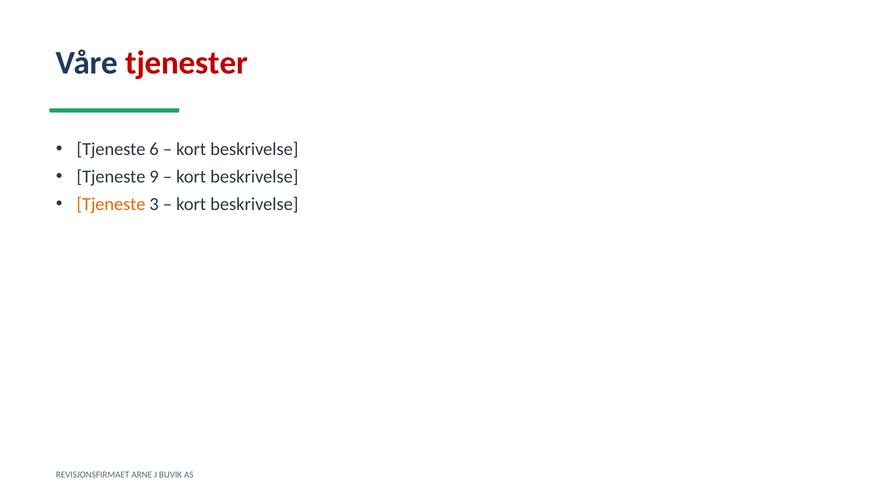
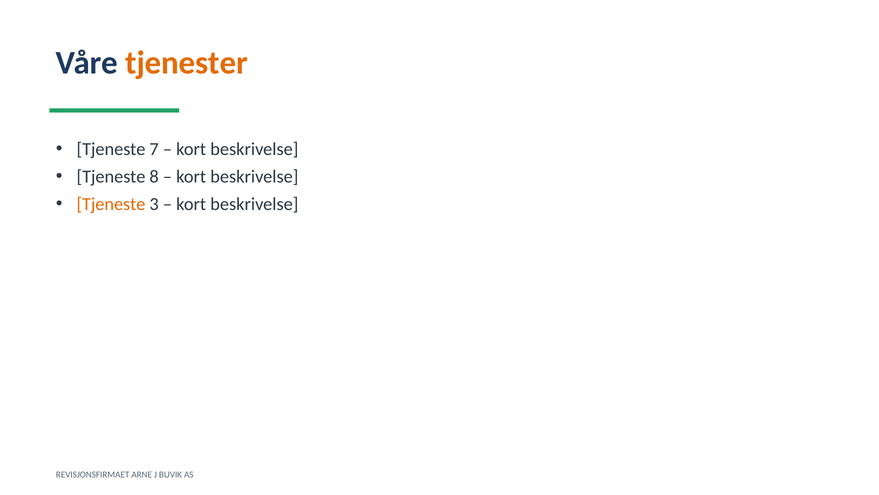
tjenester colour: red -> orange
6: 6 -> 7
9: 9 -> 8
